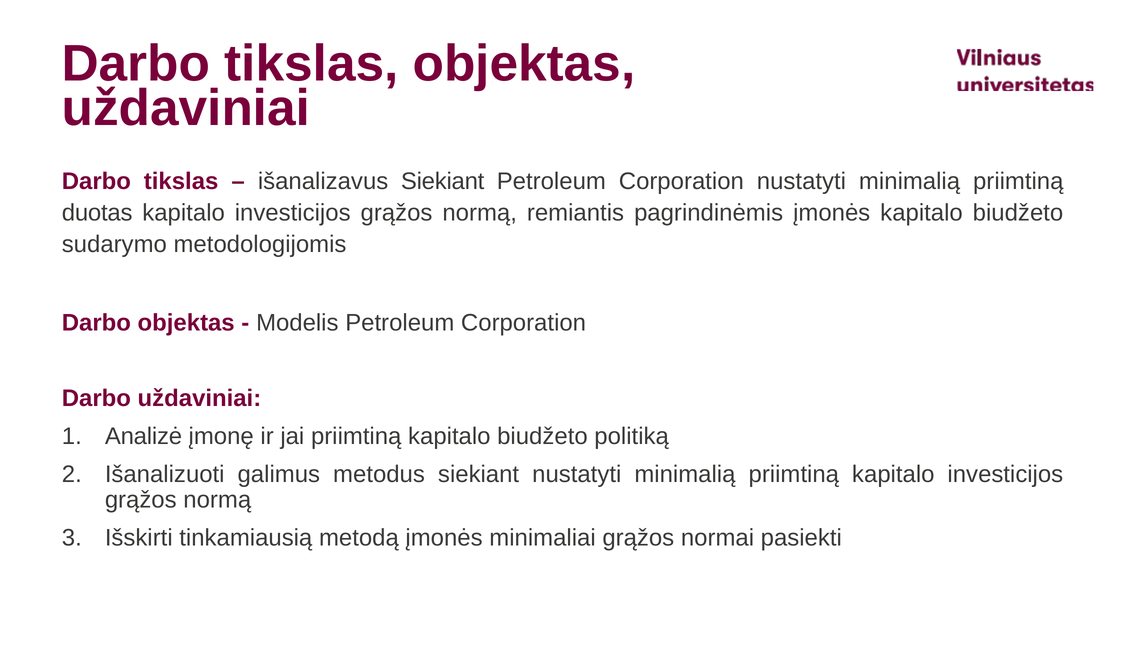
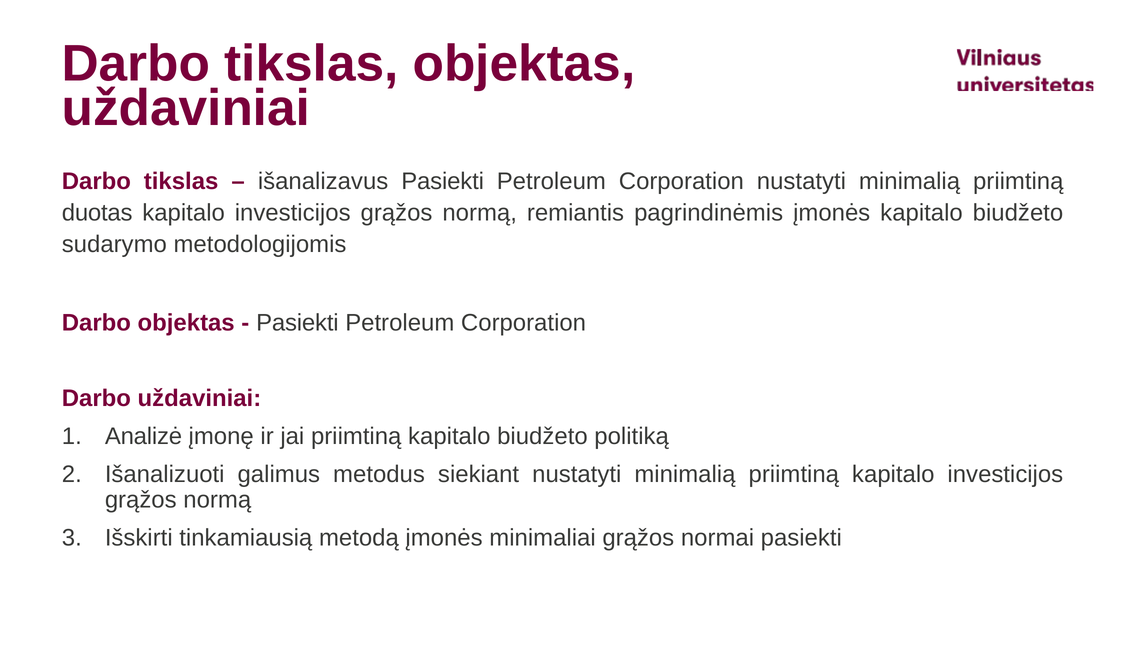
išanalizavus Siekiant: Siekiant -> Pasiekti
Modelis at (297, 323): Modelis -> Pasiekti
